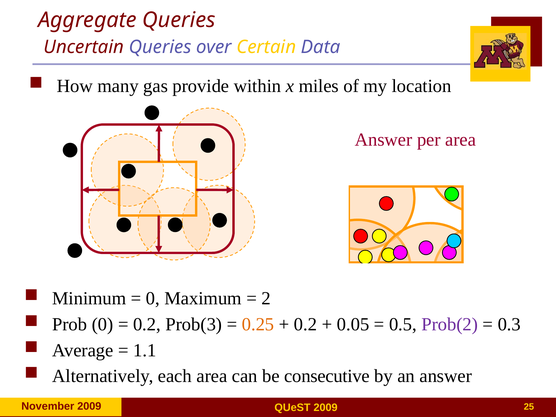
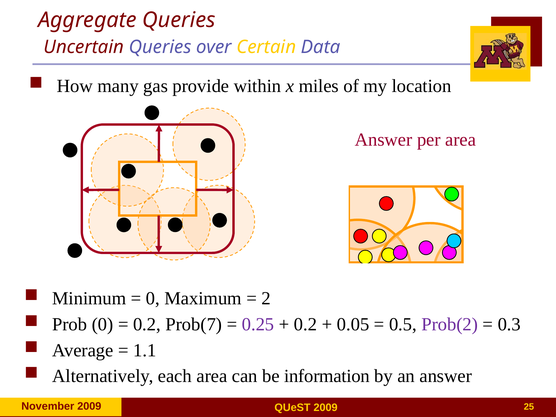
Prob(3: Prob(3 -> Prob(7
0.25 colour: orange -> purple
consecutive: consecutive -> information
